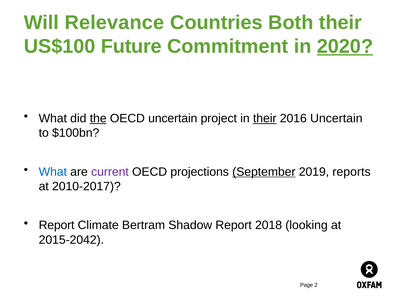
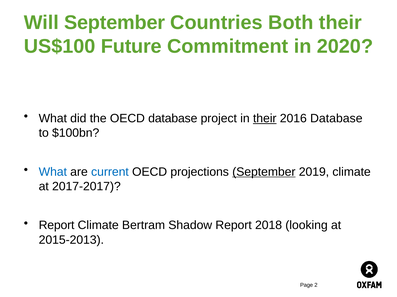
Will Relevance: Relevance -> September
2020 underline: present -> none
the underline: present -> none
OECD uncertain: uncertain -> database
2016 Uncertain: Uncertain -> Database
current colour: purple -> blue
2019 reports: reports -> climate
2010-2017: 2010-2017 -> 2017-2017
2015-2042: 2015-2042 -> 2015-2013
